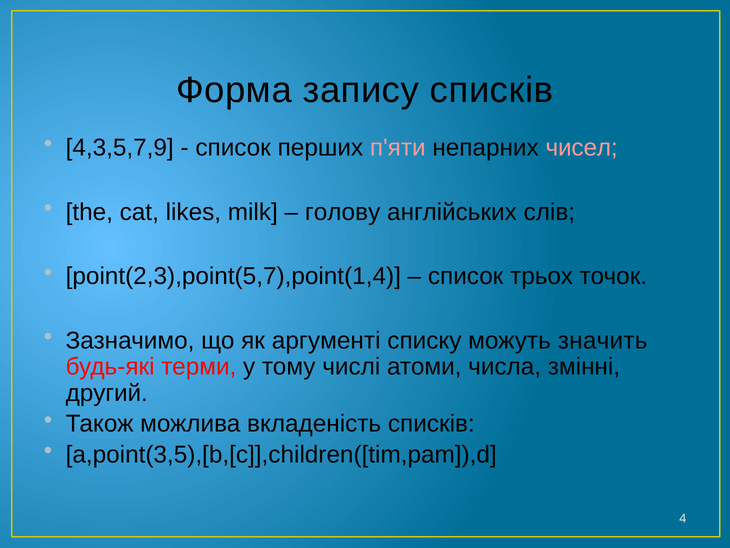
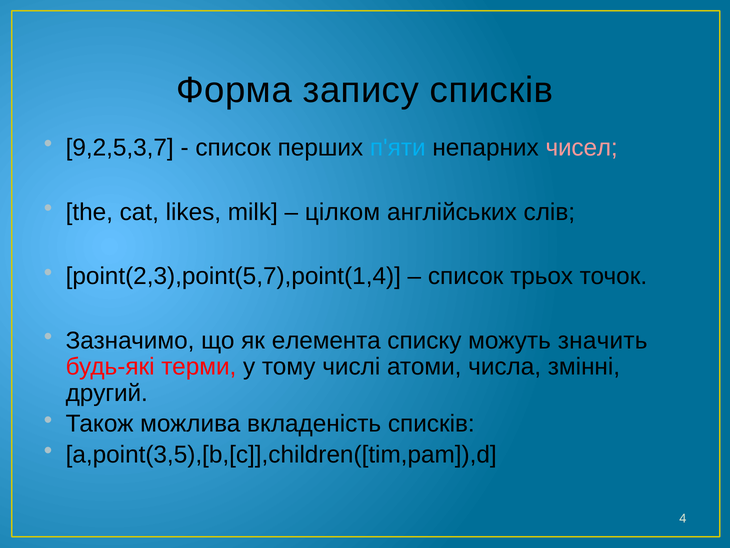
4,3,5,7,9: 4,3,5,7,9 -> 9,2,5,3,7
п'яти colour: pink -> light blue
голову: голову -> цілком
аргументі: аргументі -> елемента
